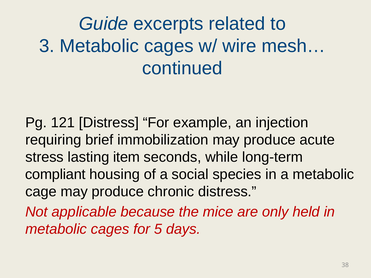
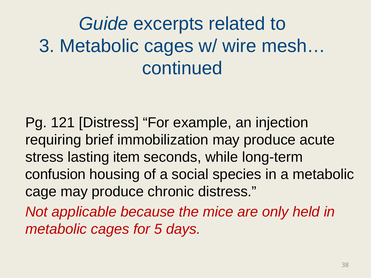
compliant: compliant -> confusion
